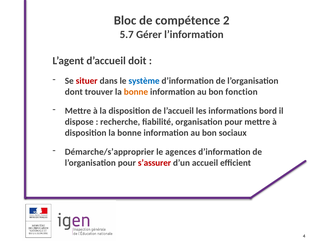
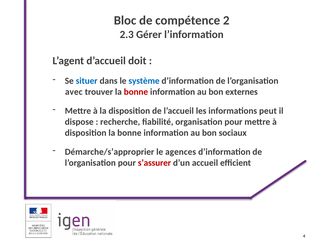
5.7: 5.7 -> 2.3
situer colour: red -> blue
dont: dont -> avec
bonne at (136, 92) colour: orange -> red
fonction: fonction -> externes
bord: bord -> peut
